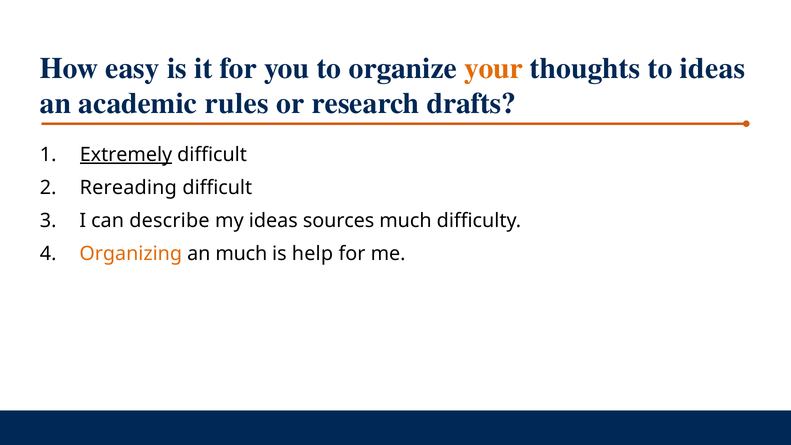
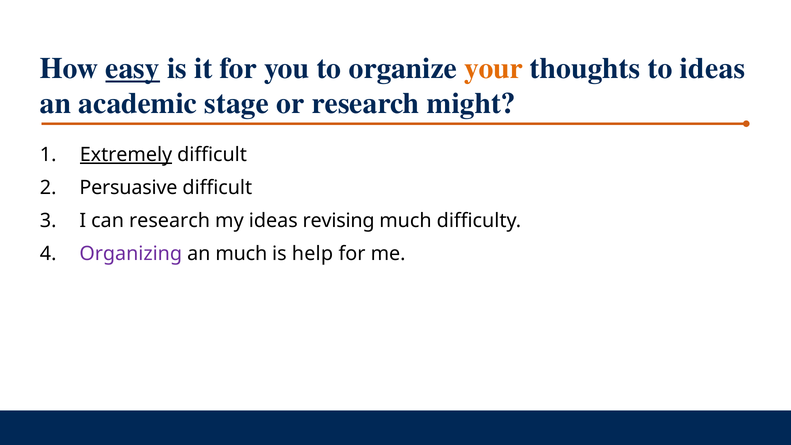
easy underline: none -> present
rules: rules -> stage
drafts: drafts -> might
Rereading: Rereading -> Persuasive
can describe: describe -> research
sources: sources -> revising
Organizing colour: orange -> purple
